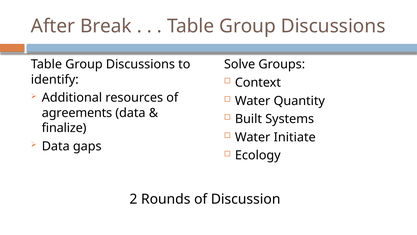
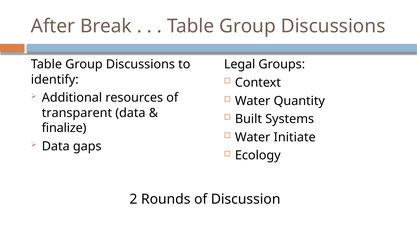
Solve: Solve -> Legal
agreements: agreements -> transparent
